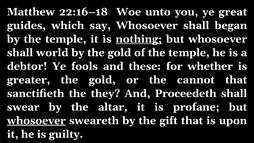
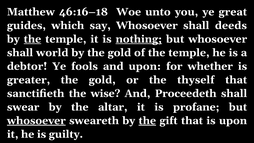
22:16–18: 22:16–18 -> 46:16–18
began: began -> deeds
the at (32, 39) underline: none -> present
and these: these -> upon
cannot: cannot -> thyself
they: they -> wise
the at (147, 121) underline: none -> present
